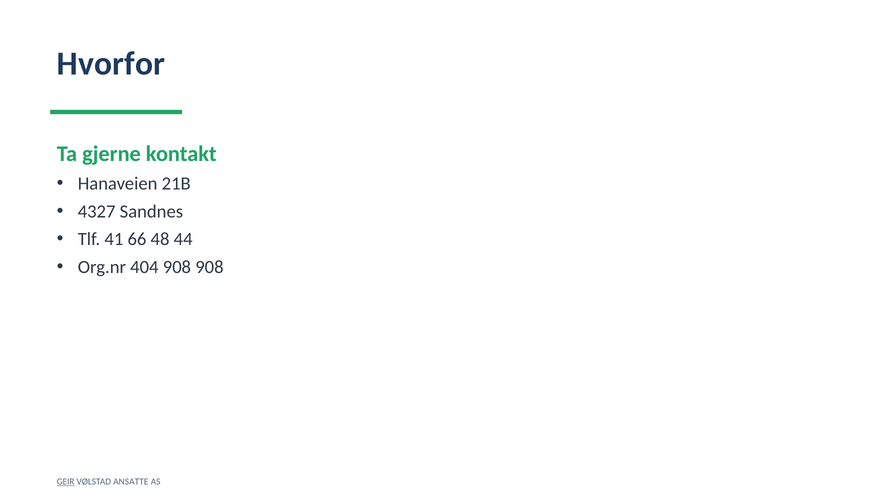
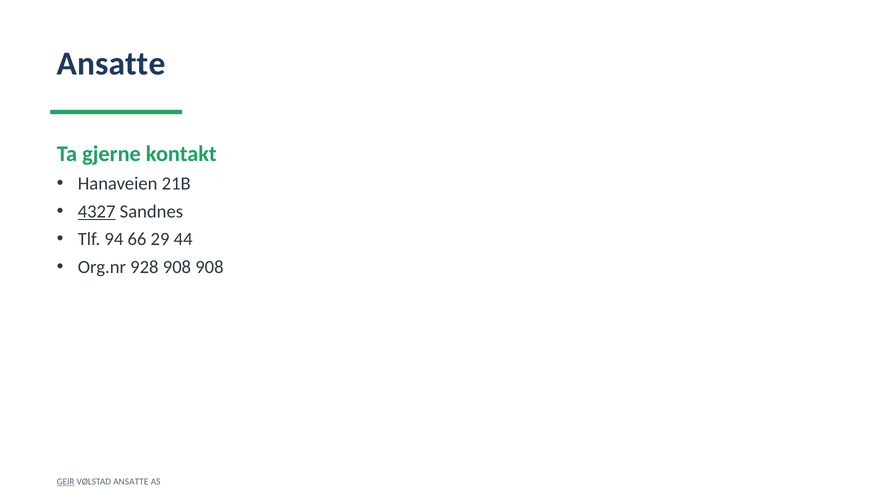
Hvorfor at (111, 64): Hvorfor -> Ansatte
4327 underline: none -> present
41: 41 -> 94
48: 48 -> 29
404: 404 -> 928
